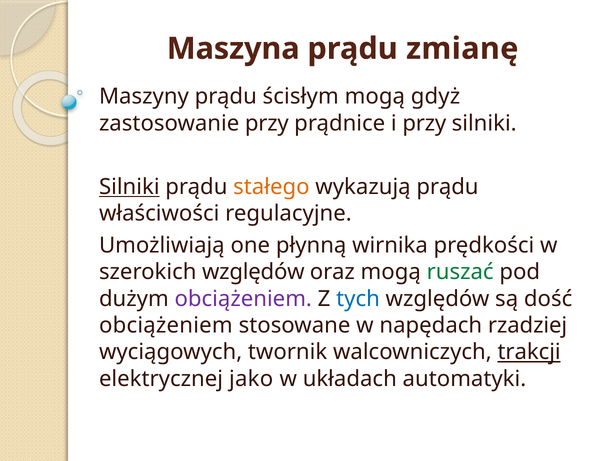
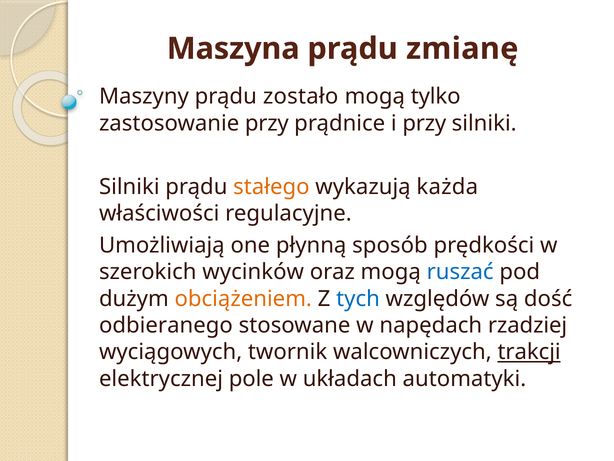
ścisłym: ścisłym -> zostało
gdyż: gdyż -> tylko
Silniki at (129, 187) underline: present -> none
wykazują prądu: prądu -> każda
wirnika: wirnika -> sposób
szerokich względów: względów -> wycinków
ruszać colour: green -> blue
obciążeniem at (243, 298) colour: purple -> orange
obciążeniem at (166, 325): obciążeniem -> odbieranego
jako: jako -> pole
